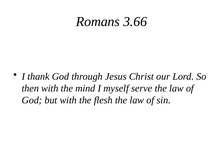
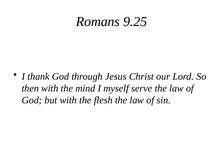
3.66: 3.66 -> 9.25
